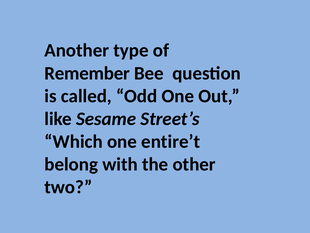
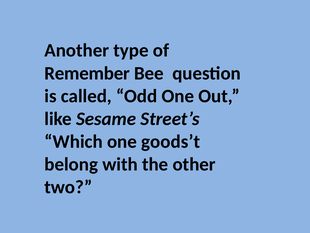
entire’t: entire’t -> goods’t
